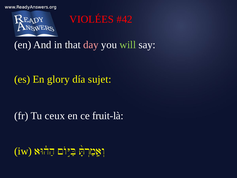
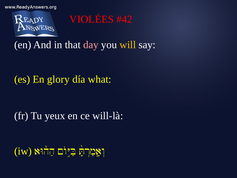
will colour: light green -> yellow
sujet: sujet -> what
ceux: ceux -> yeux
fruit-là: fruit-là -> will-là
